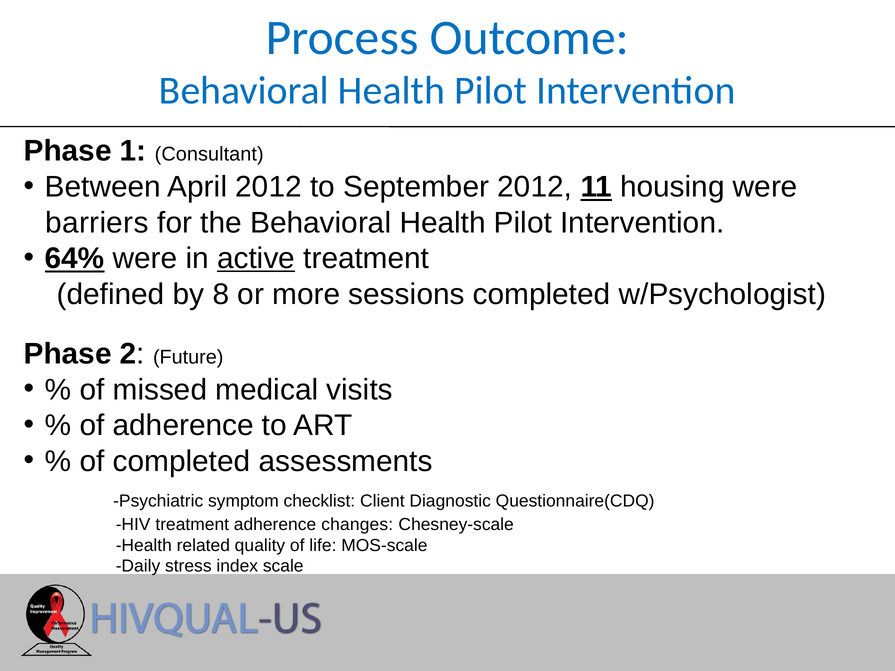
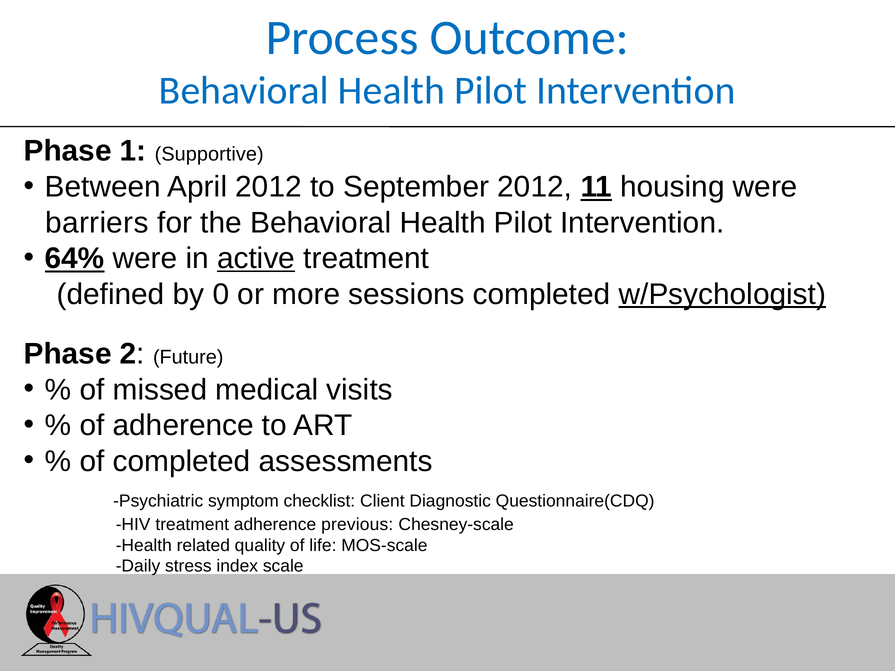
Consultant: Consultant -> Supportive
8: 8 -> 0
w/Psychologist underline: none -> present
changes: changes -> previous
